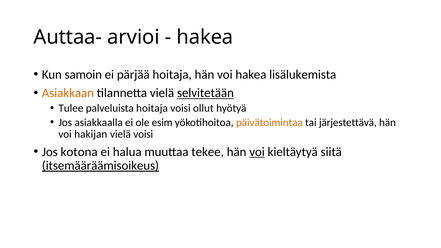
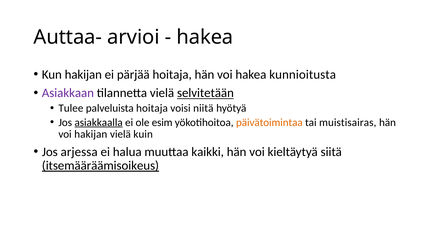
Kun samoin: samoin -> hakijan
lisälukemista: lisälukemista -> kunnioitusta
Asiakkaan colour: orange -> purple
ollut: ollut -> niitä
asiakkaalla underline: none -> present
järjestettävä: järjestettävä -> muistisairas
vielä voisi: voisi -> kuin
kotona: kotona -> arjessa
tekee: tekee -> kaikki
voi at (257, 152) underline: present -> none
